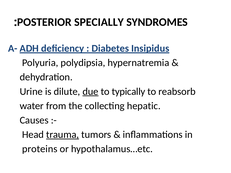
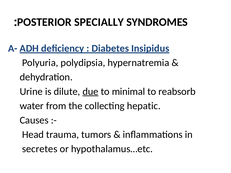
typically: typically -> minimal
trauma underline: present -> none
proteins: proteins -> secretes
